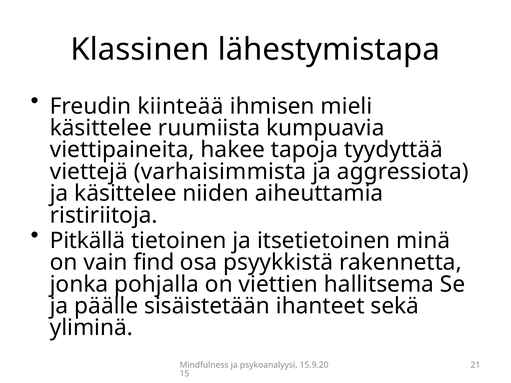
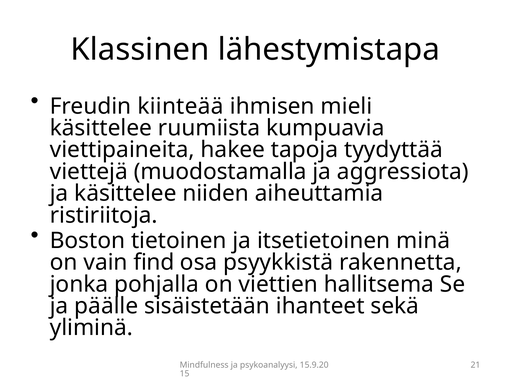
varhaisimmista: varhaisimmista -> muodostamalla
Pitkällä: Pitkällä -> Boston
